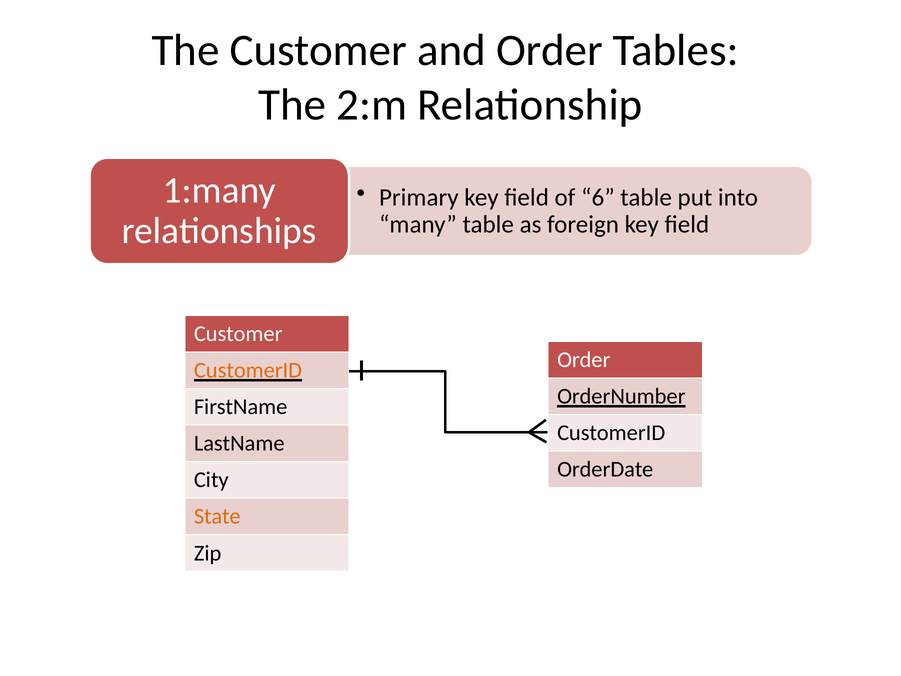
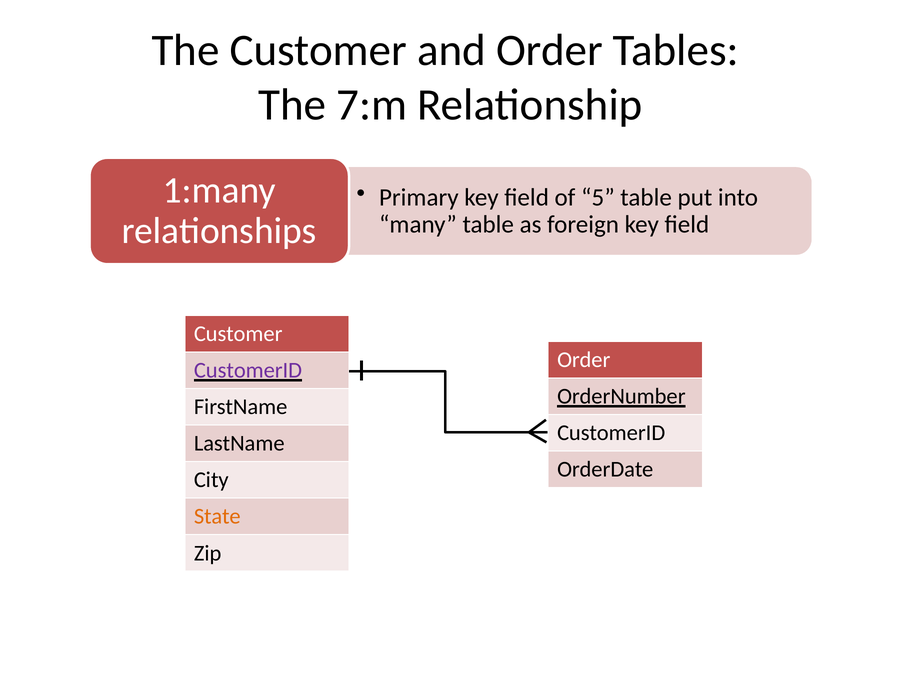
2:m: 2:m -> 7:m
6: 6 -> 5
CustomerID at (248, 370) colour: orange -> purple
